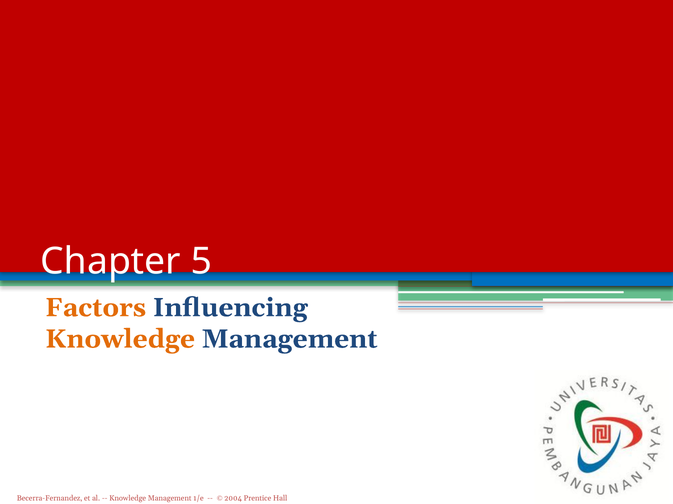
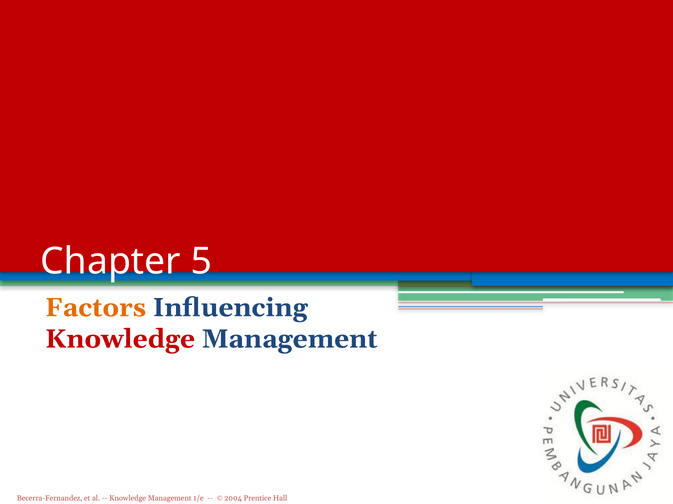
Knowledge at (120, 339) colour: orange -> red
